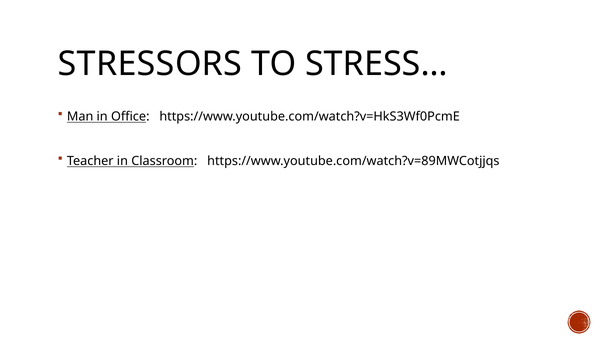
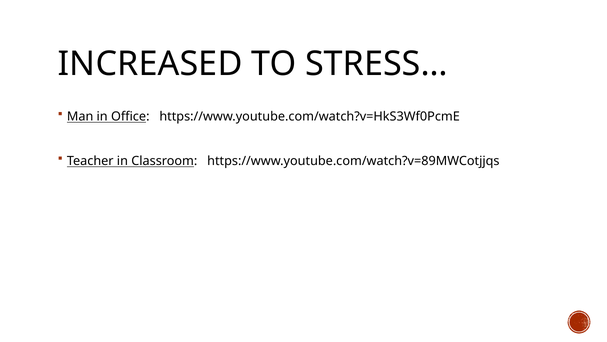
STRESSORS: STRESSORS -> INCREASED
